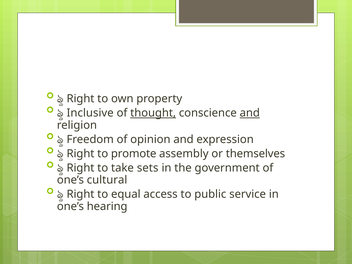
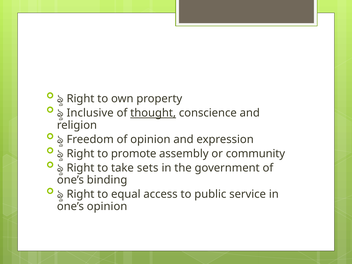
and at (250, 113) underline: present -> none
themselves: themselves -> community
cultural: cultural -> binding
one’s hearing: hearing -> opinion
